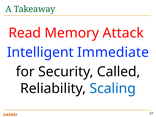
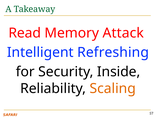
Immediate: Immediate -> Refreshing
Called: Called -> Inside
Scaling colour: blue -> orange
